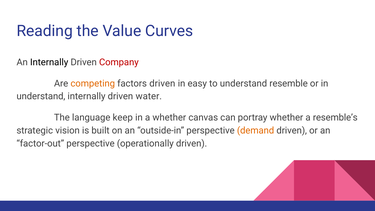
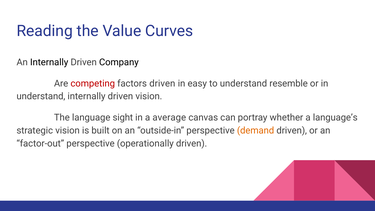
Company colour: red -> black
competing colour: orange -> red
driven water: water -> vision
keep: keep -> sight
a whether: whether -> average
resemble’s: resemble’s -> language’s
